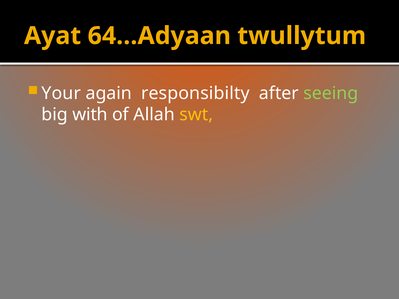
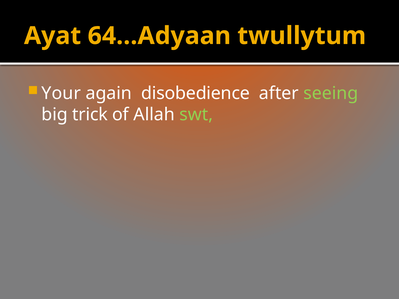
responsibilty: responsibilty -> disobedience
with: with -> trick
swt colour: yellow -> light green
